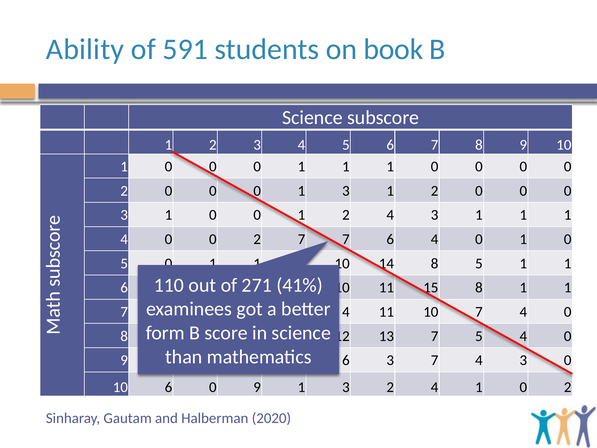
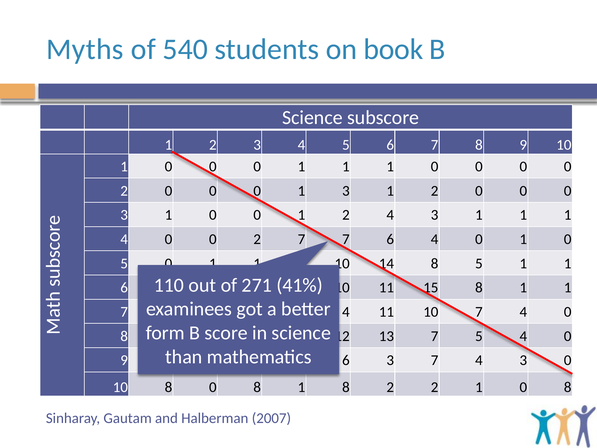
Ability: Ability -> Myths
591: 591 -> 540
10 6: 6 -> 8
9 at (257, 387): 9 -> 8
3 at (346, 387): 3 -> 8
4 at (435, 387): 4 -> 2
1 0 2: 2 -> 8
2020: 2020 -> 2007
